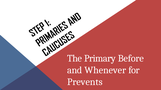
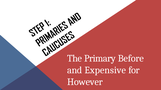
Whenever: Whenever -> Expensive
Prevents: Prevents -> However
